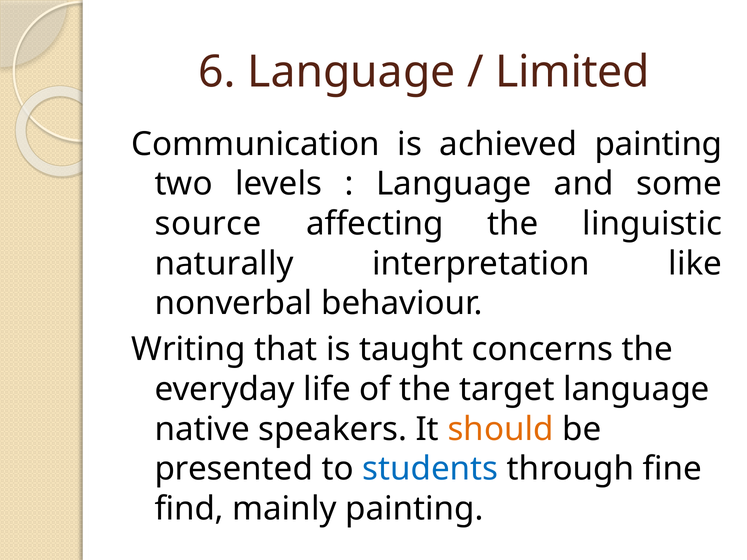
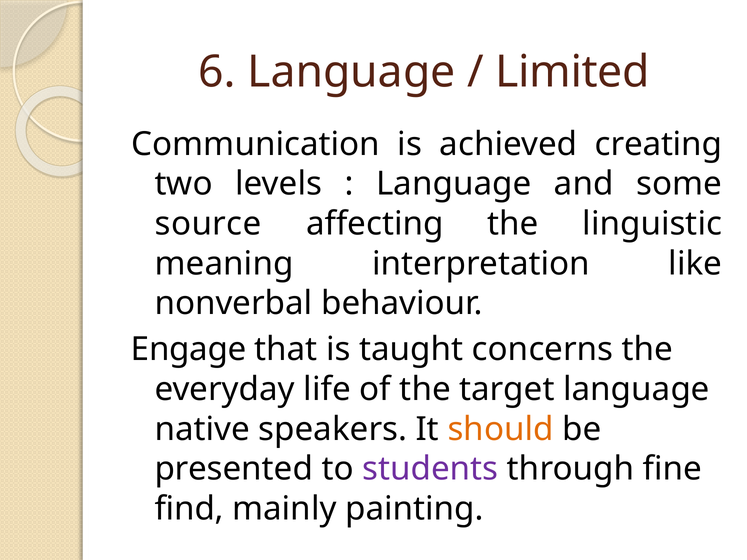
achieved painting: painting -> creating
naturally: naturally -> meaning
Writing: Writing -> Engage
students colour: blue -> purple
